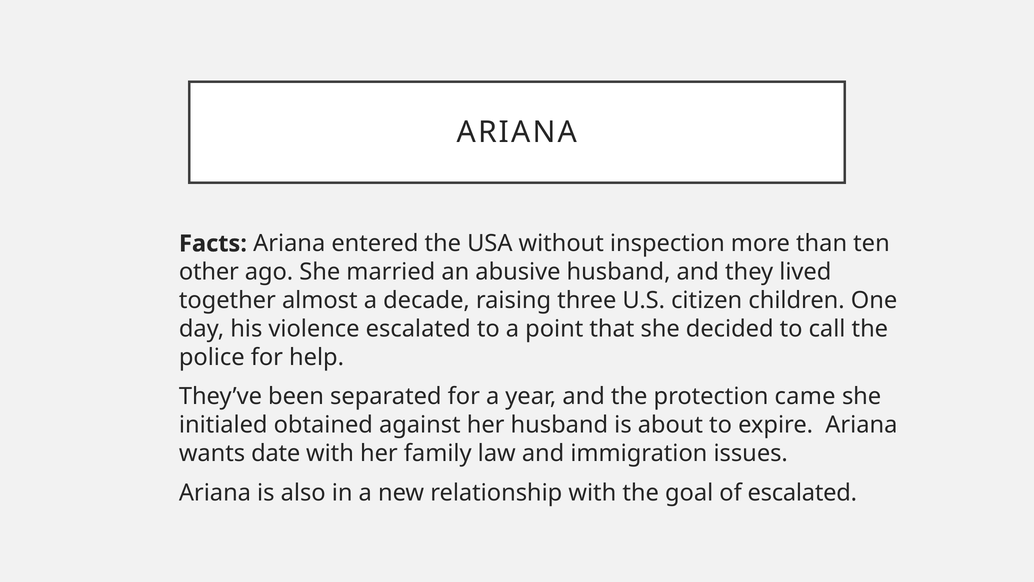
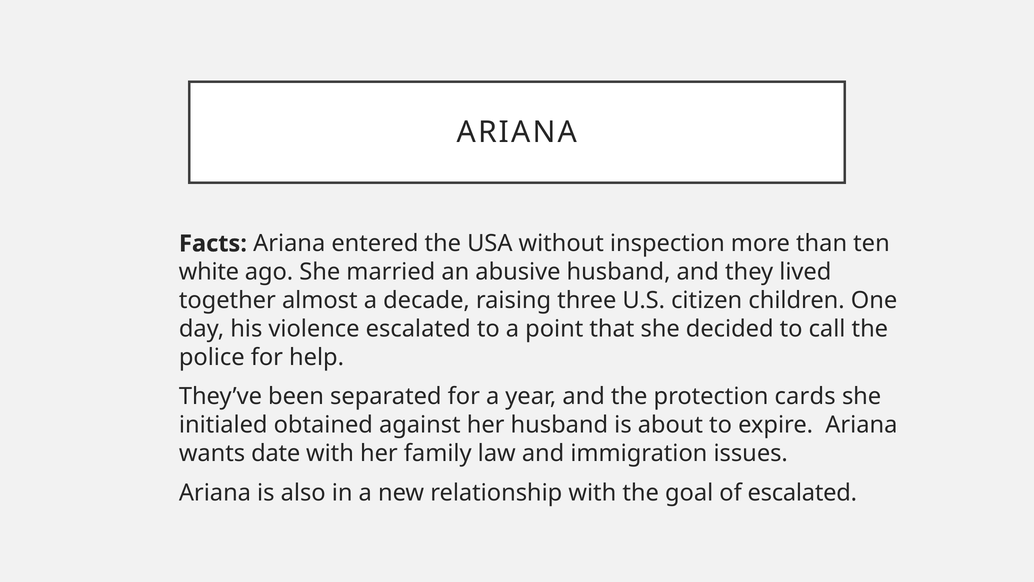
other: other -> white
came: came -> cards
